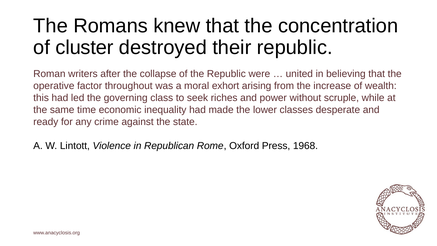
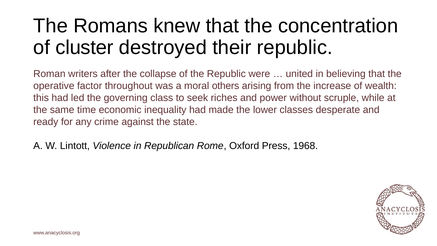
exhort: exhort -> others
